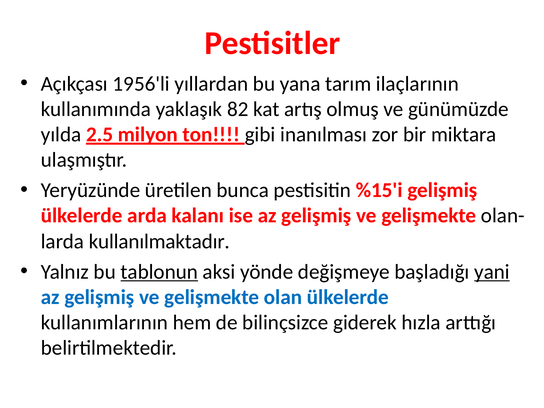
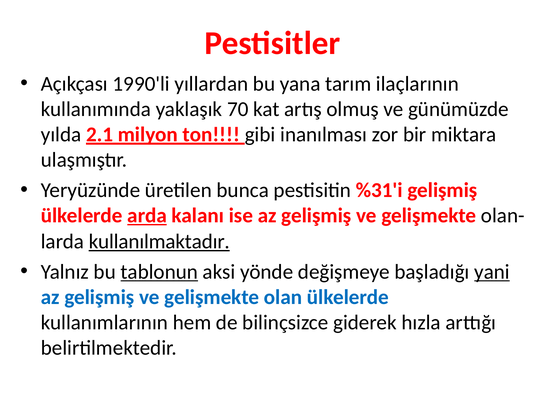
1956'li: 1956'li -> 1990'li
82: 82 -> 70
2.5: 2.5 -> 2.1
%15'i: %15'i -> %31'i
arda underline: none -> present
kullanılmaktadır underline: none -> present
